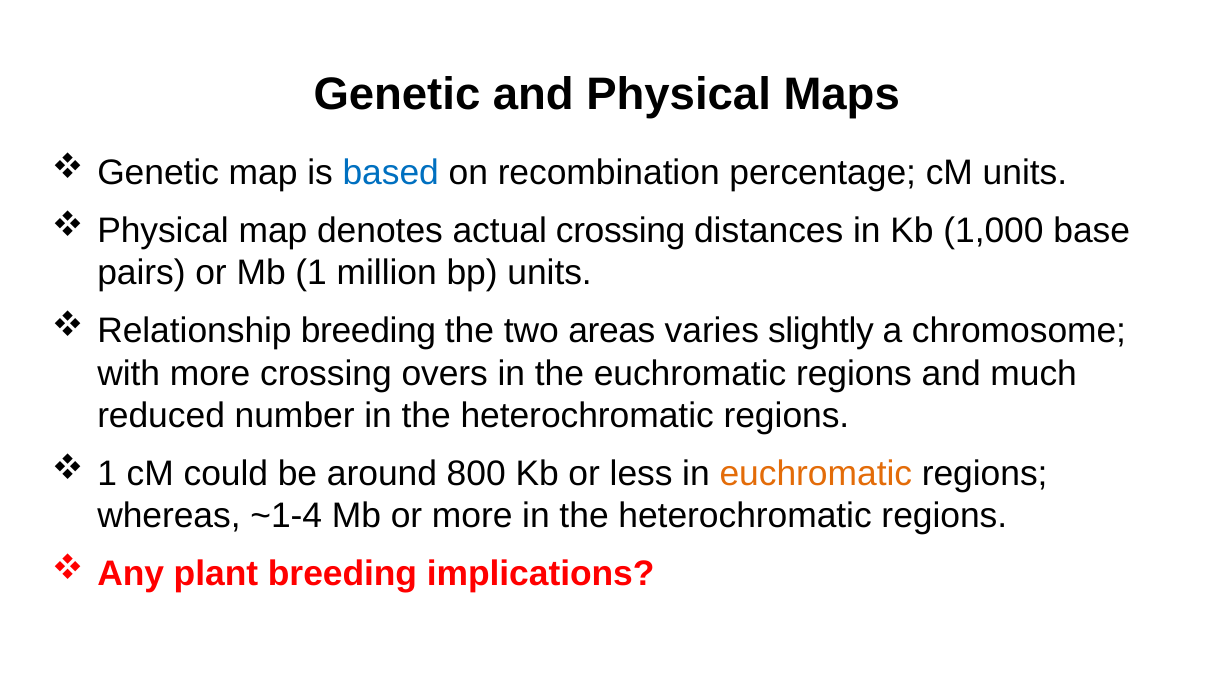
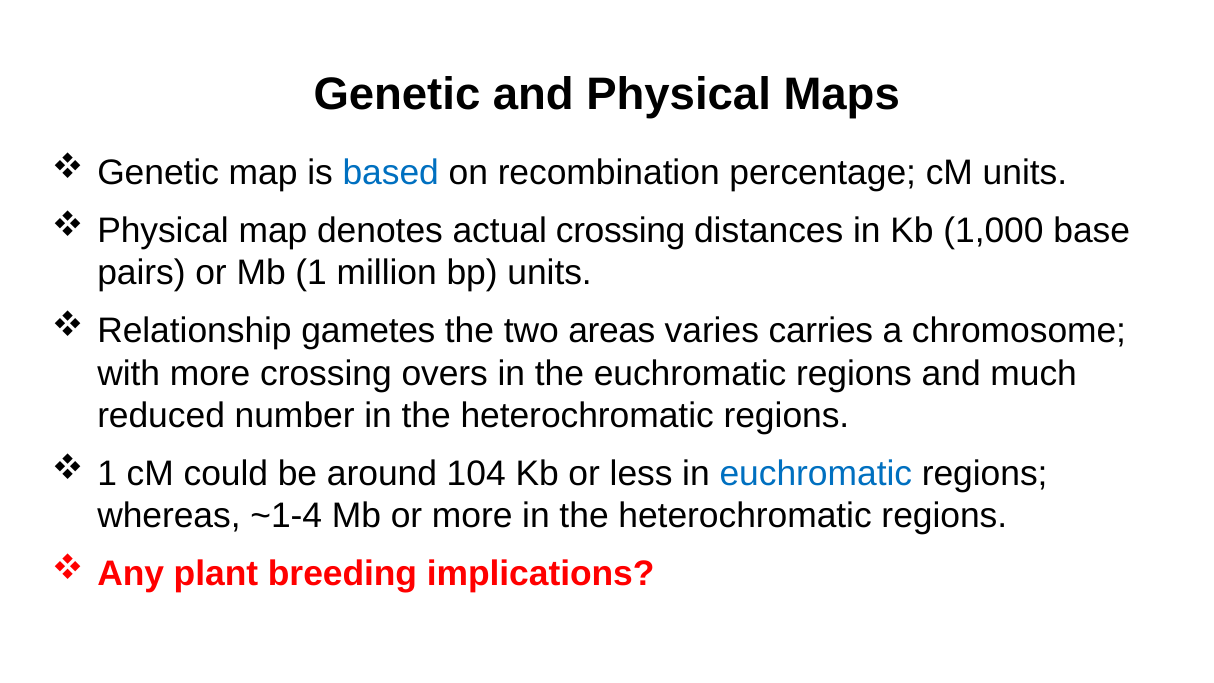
Relationship breeding: breeding -> gametes
slightly: slightly -> carries
800: 800 -> 104
euchromatic at (816, 474) colour: orange -> blue
